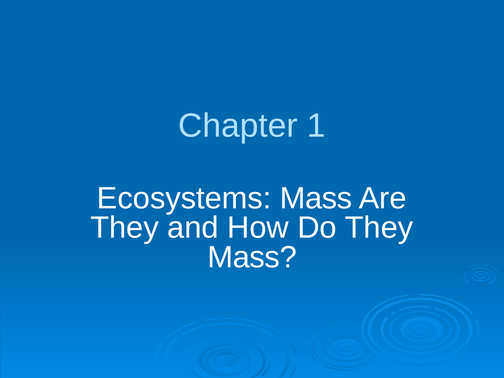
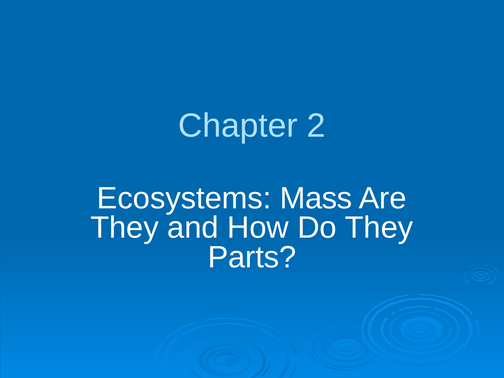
1: 1 -> 2
Mass at (252, 257): Mass -> Parts
